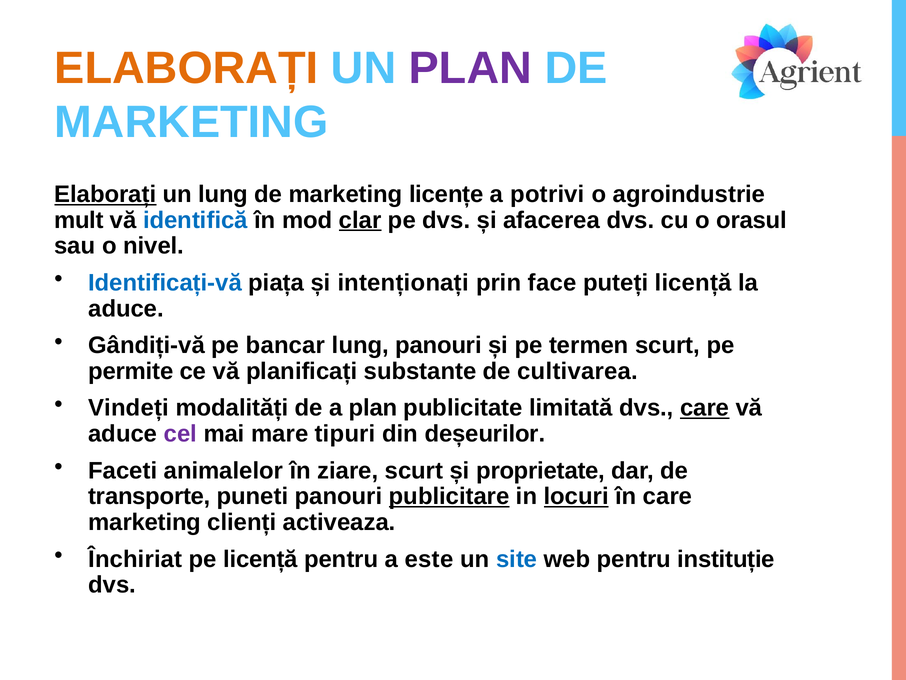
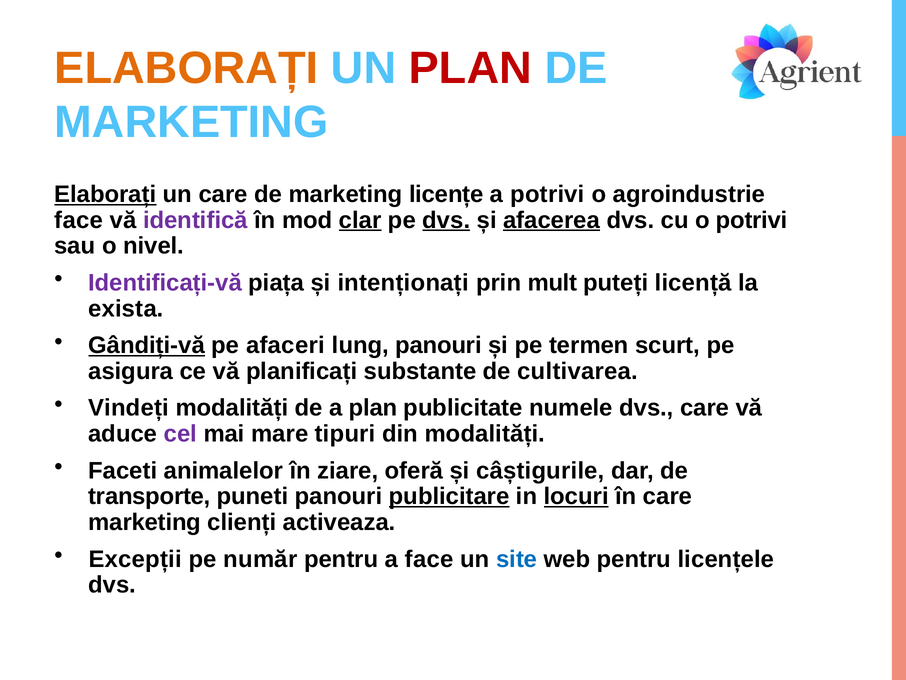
PLAN at (470, 68) colour: purple -> red
un lung: lung -> care
mult at (79, 220): mult -> face
identifică colour: blue -> purple
dvs at (446, 220) underline: none -> present
afacerea underline: none -> present
o orasul: orasul -> potrivi
Identificați-vă colour: blue -> purple
face: face -> mult
aduce at (126, 308): aduce -> exista
Gândiți-vă underline: none -> present
bancar: bancar -> afaceri
permite: permite -> asigura
limitată: limitată -> numele
care at (705, 408) underline: present -> none
din deșeurilor: deșeurilor -> modalități
ziare scurt: scurt -> oferă
proprietate: proprietate -> câștigurile
Închiriat: Închiriat -> Excepții
pe licență: licență -> număr
a este: este -> face
instituție: instituție -> licențele
